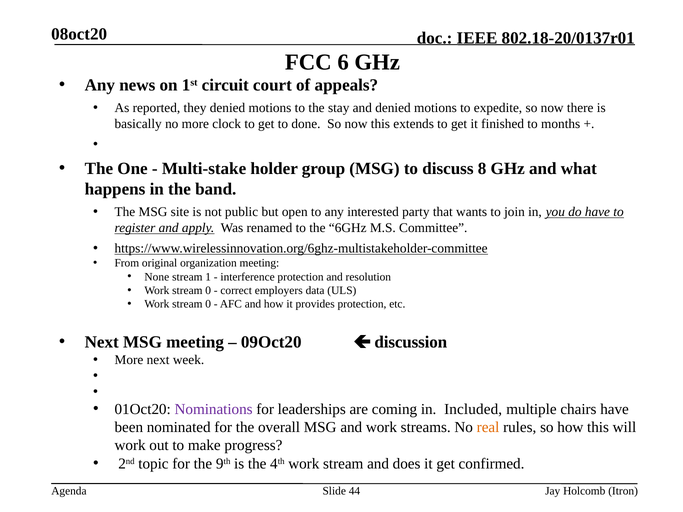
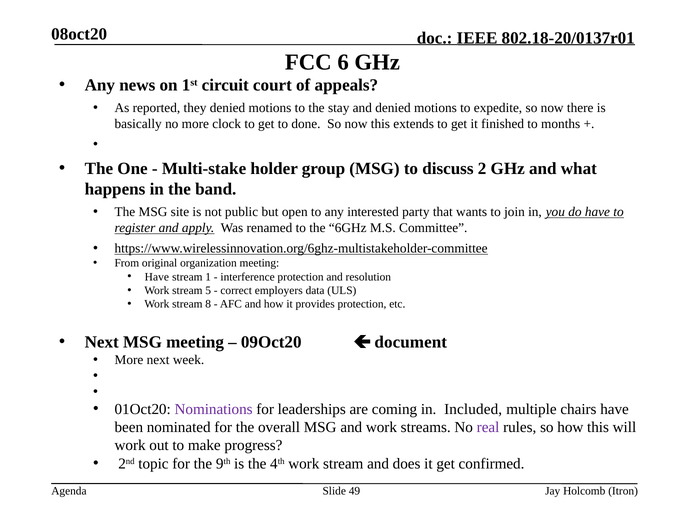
8: 8 -> 2
None at (157, 277): None -> Have
0 at (208, 291): 0 -> 5
0 at (208, 304): 0 -> 8
discussion: discussion -> document
real colour: orange -> purple
44: 44 -> 49
